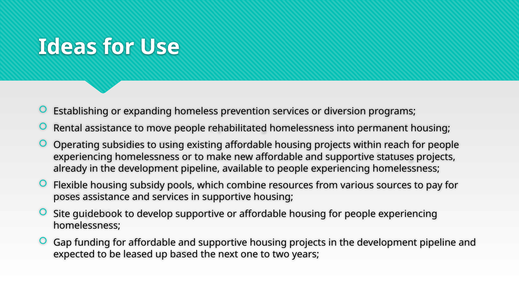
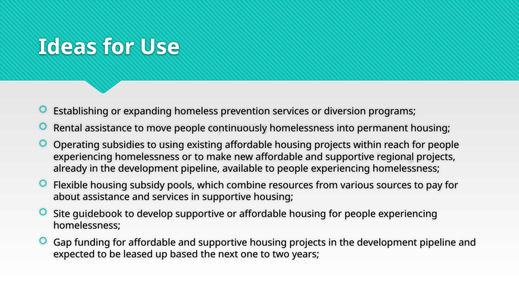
rehabilitated: rehabilitated -> continuously
statuses: statuses -> regional
poses: poses -> about
